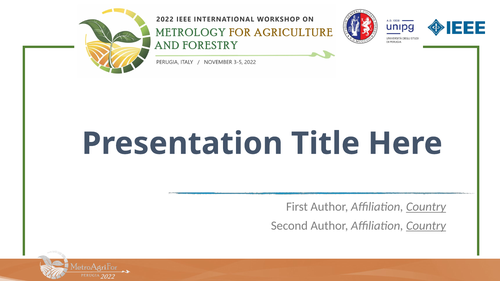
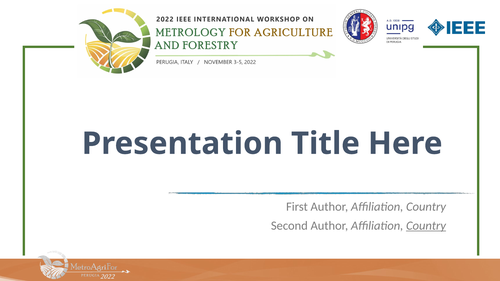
Country at (426, 207) underline: present -> none
